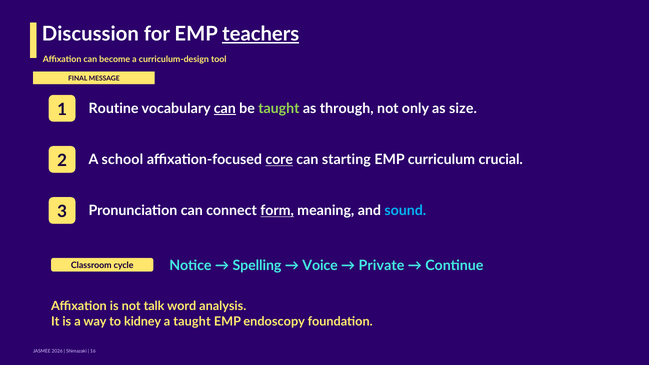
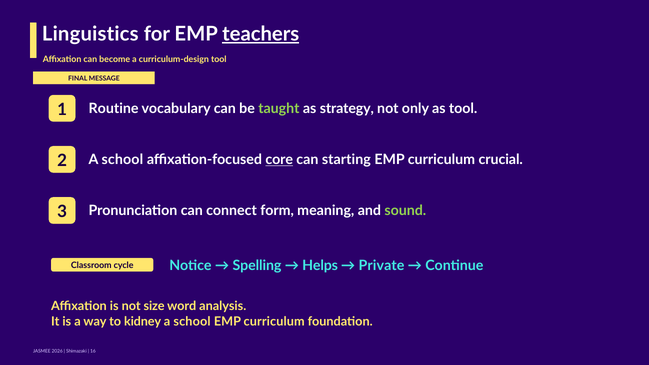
Discussion: Discussion -> Linguistics
can at (225, 109) underline: present -> none
through: through -> strategy
as size: size -> tool
form underline: present -> none
sound colour: light blue -> light green
Voice: Voice -> Helps
talk: talk -> size
taught at (192, 322): taught -> school
endoscopy at (274, 322): endoscopy -> curriculum
